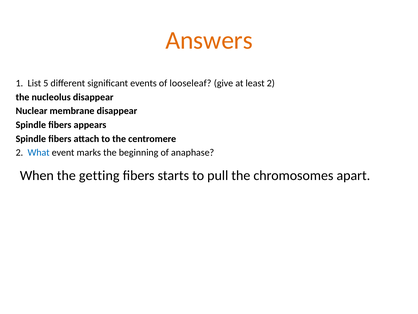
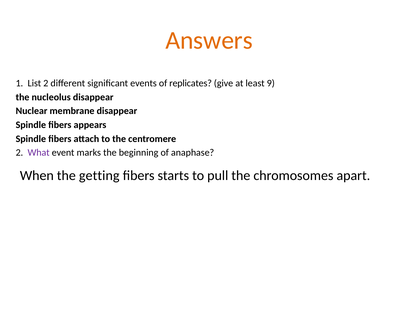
List 5: 5 -> 2
looseleaf: looseleaf -> replicates
least 2: 2 -> 9
What colour: blue -> purple
